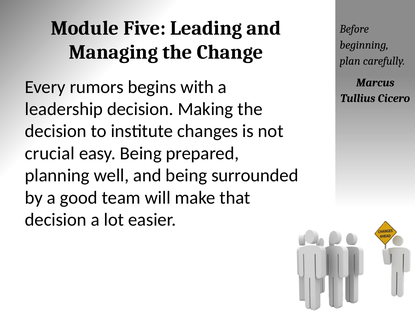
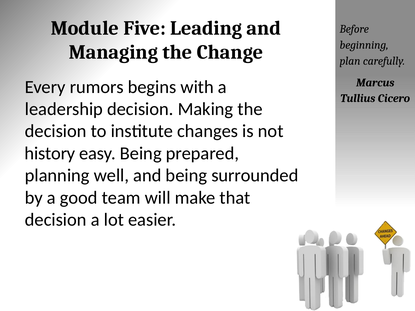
crucial: crucial -> history
